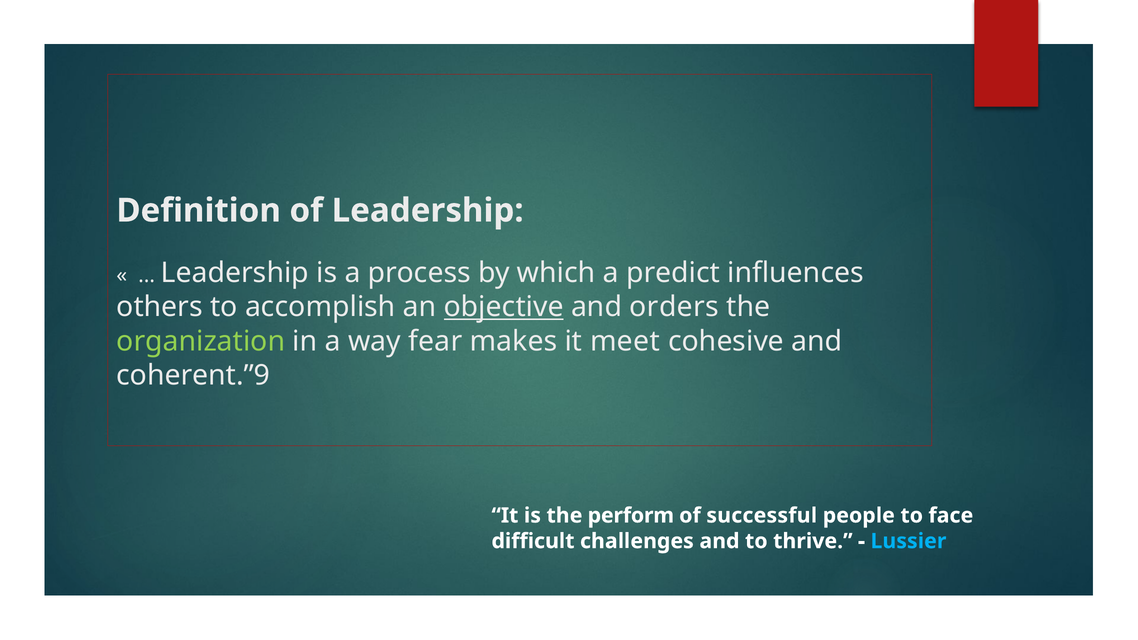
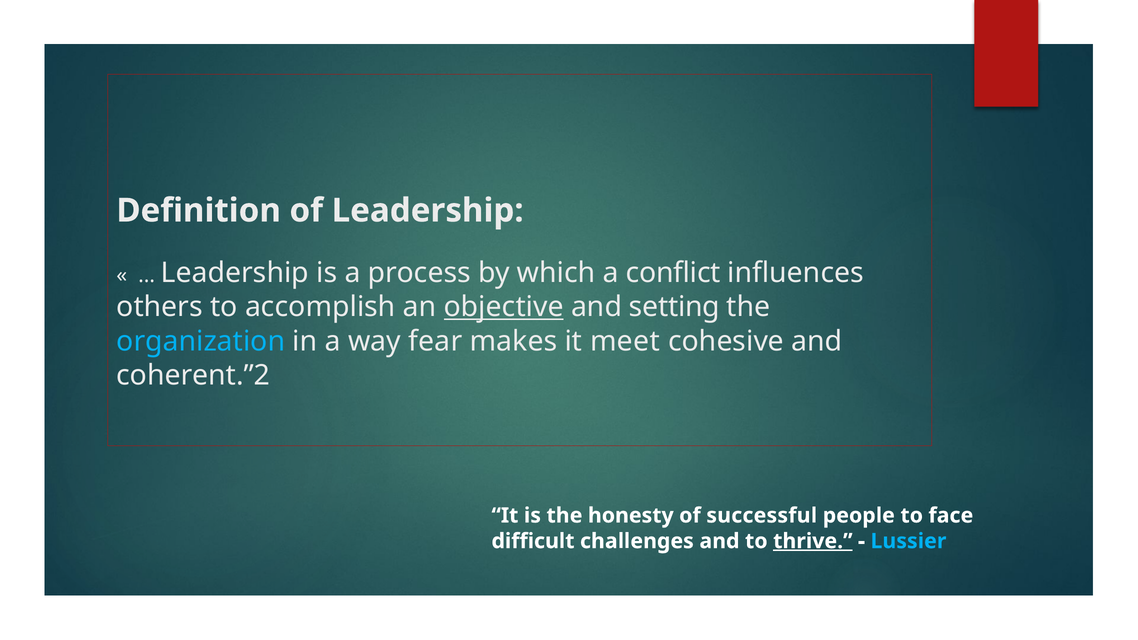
predict: predict -> conflict
orders: orders -> setting
organization colour: light green -> light blue
coherent.”9: coherent.”9 -> coherent.”2
perform: perform -> honesty
thrive underline: none -> present
